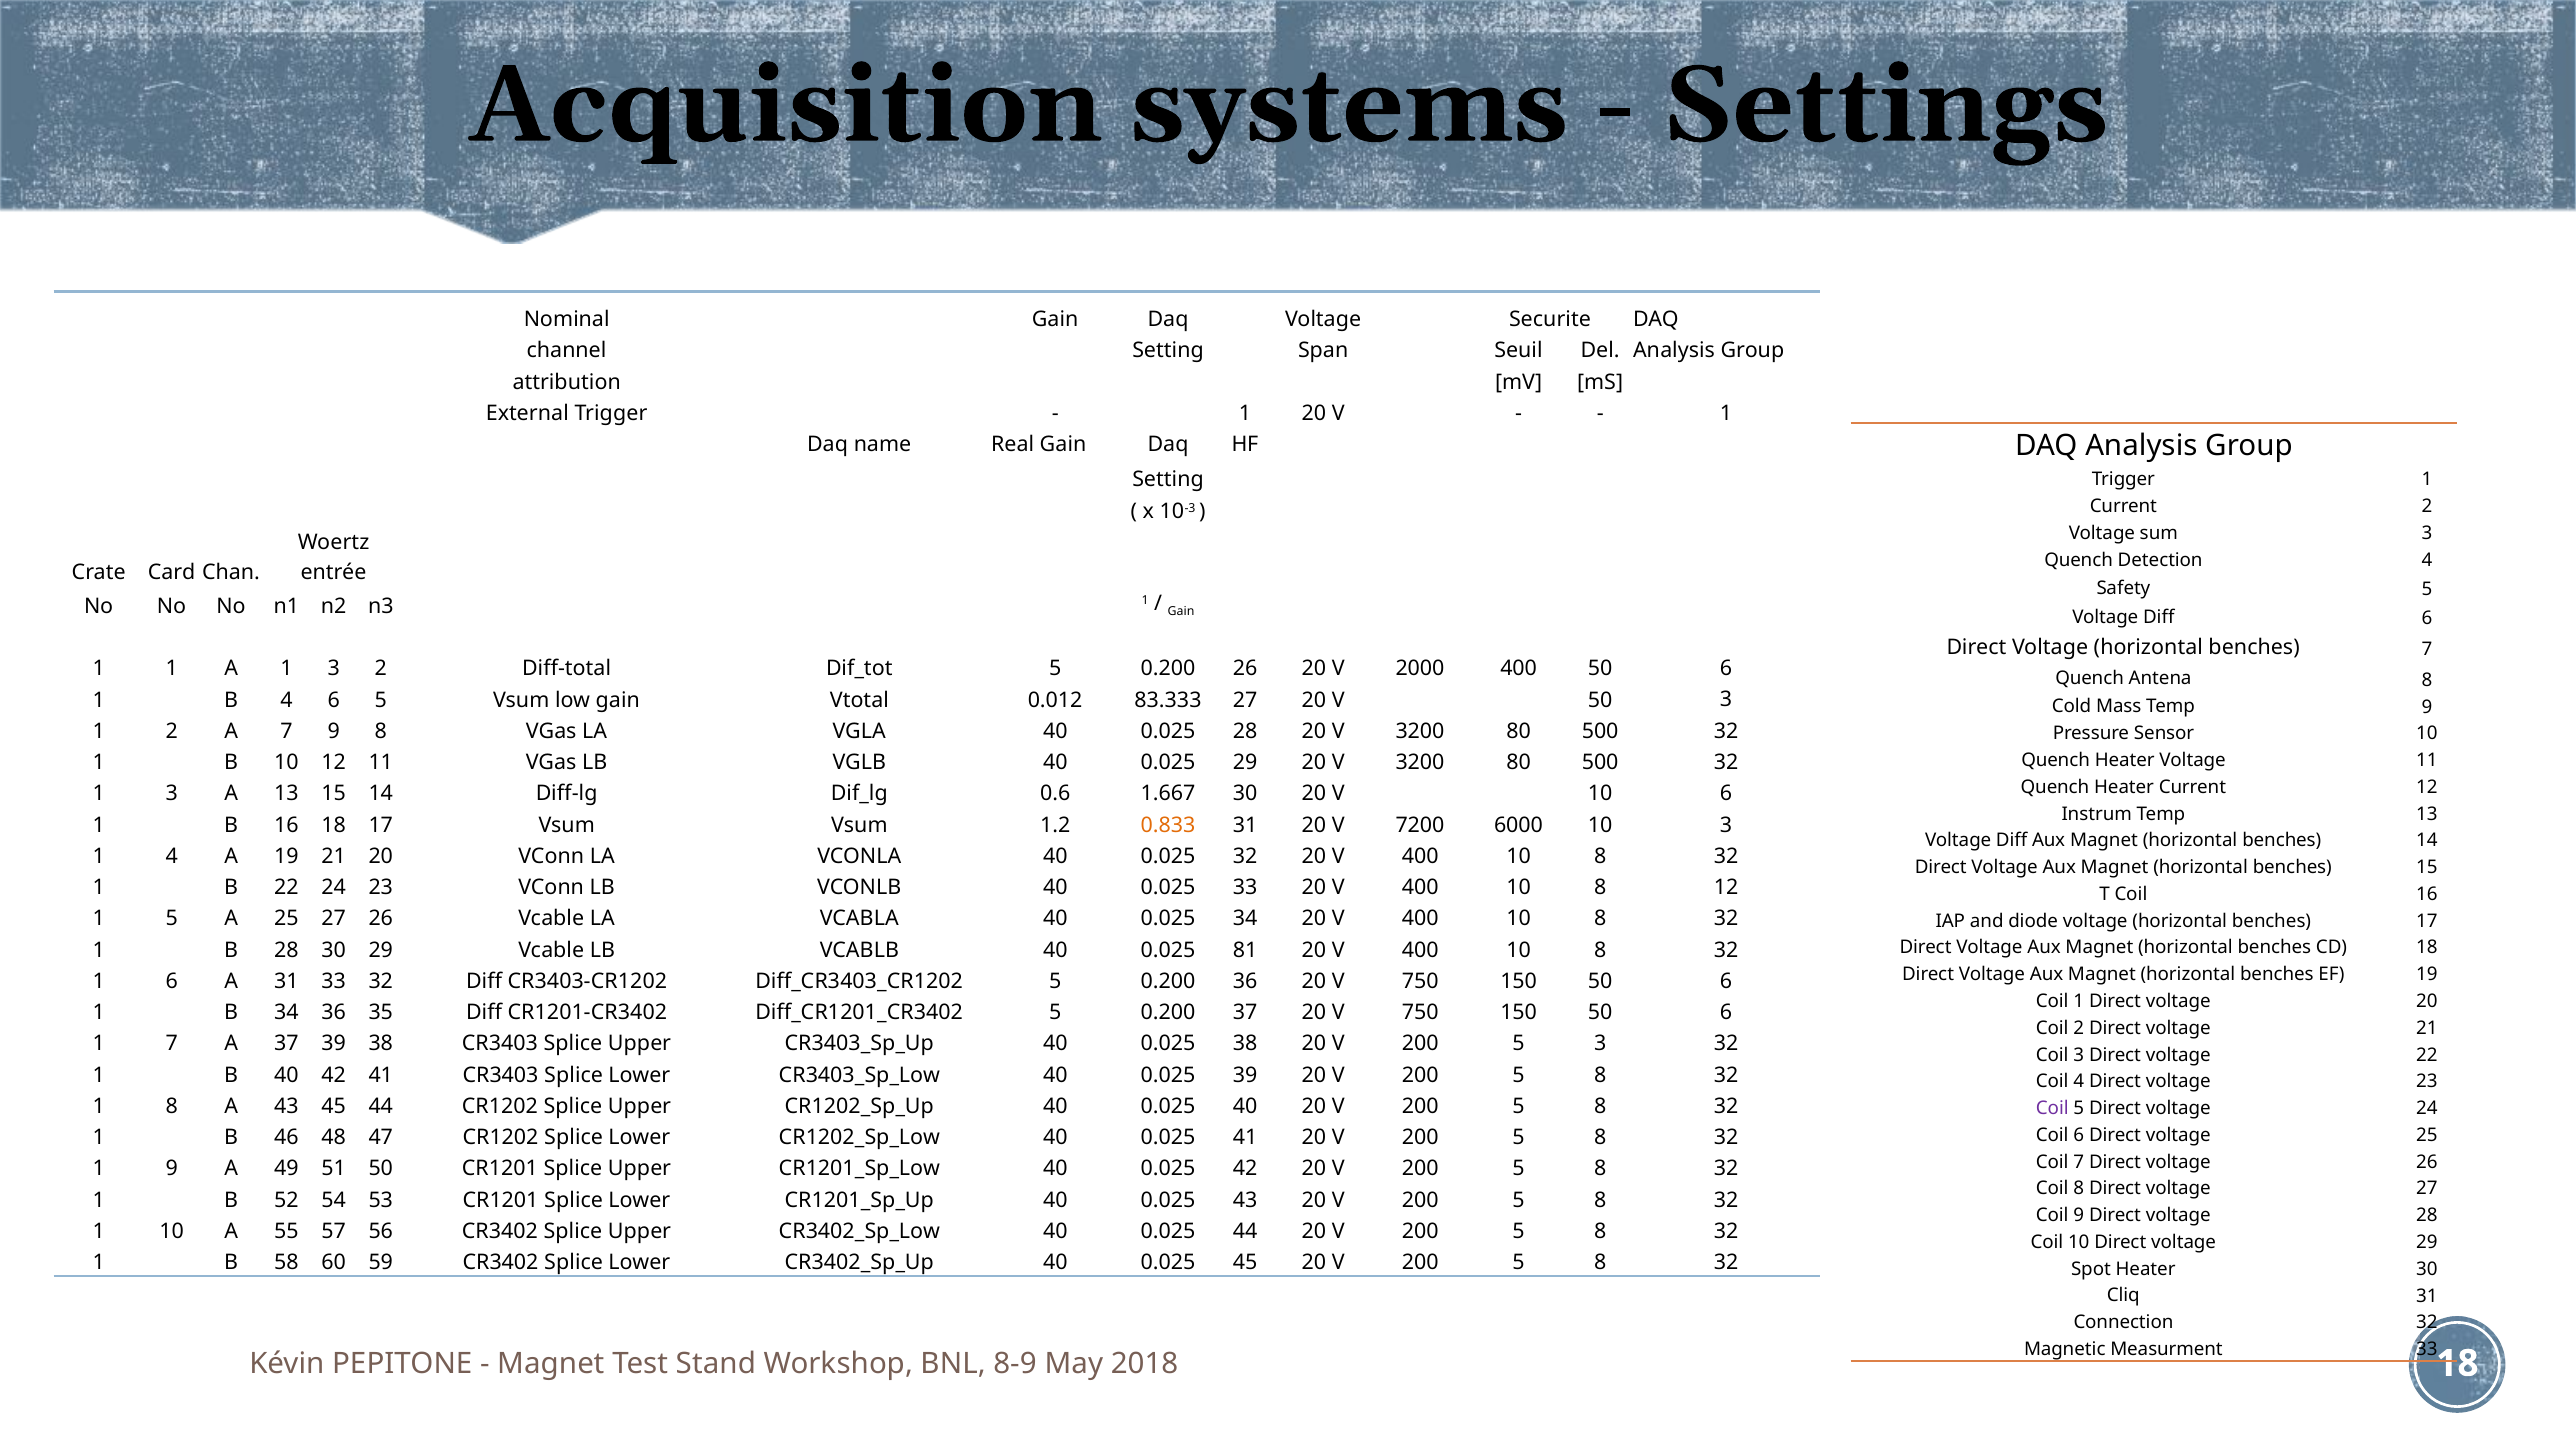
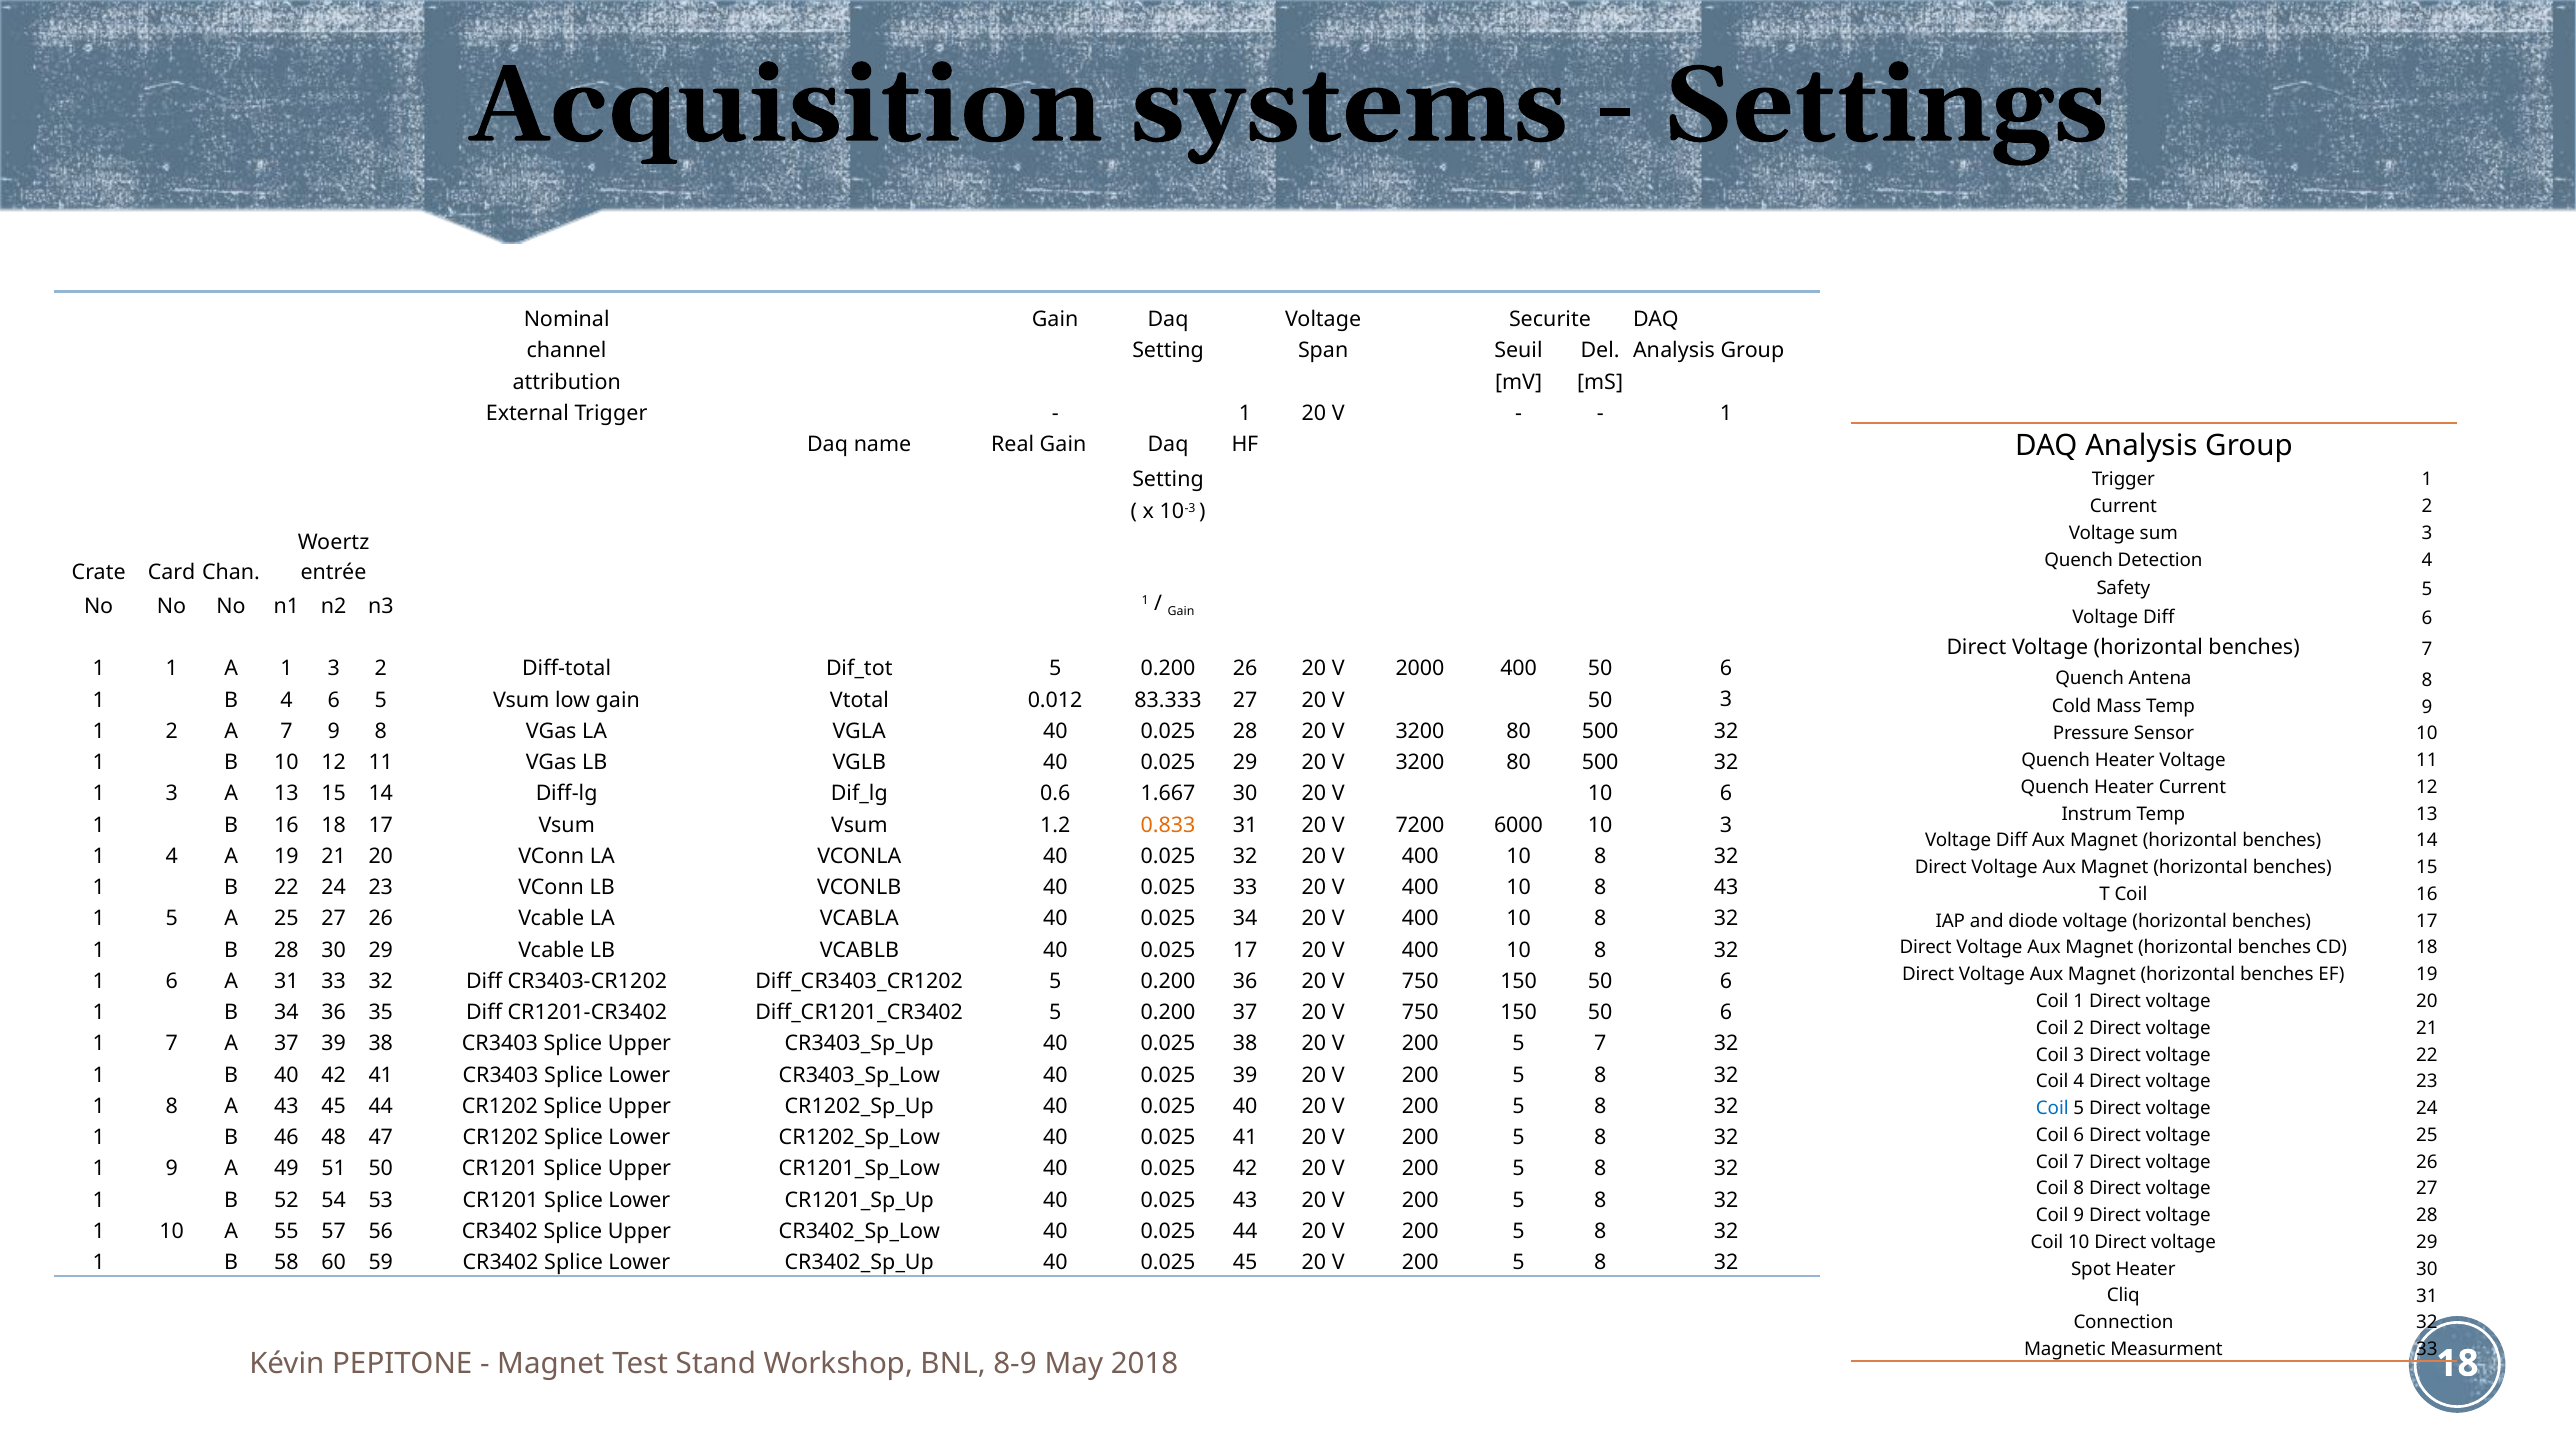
8 12: 12 -> 43
0.025 81: 81 -> 17
5 3: 3 -> 7
Coil at (2052, 1108) colour: purple -> blue
